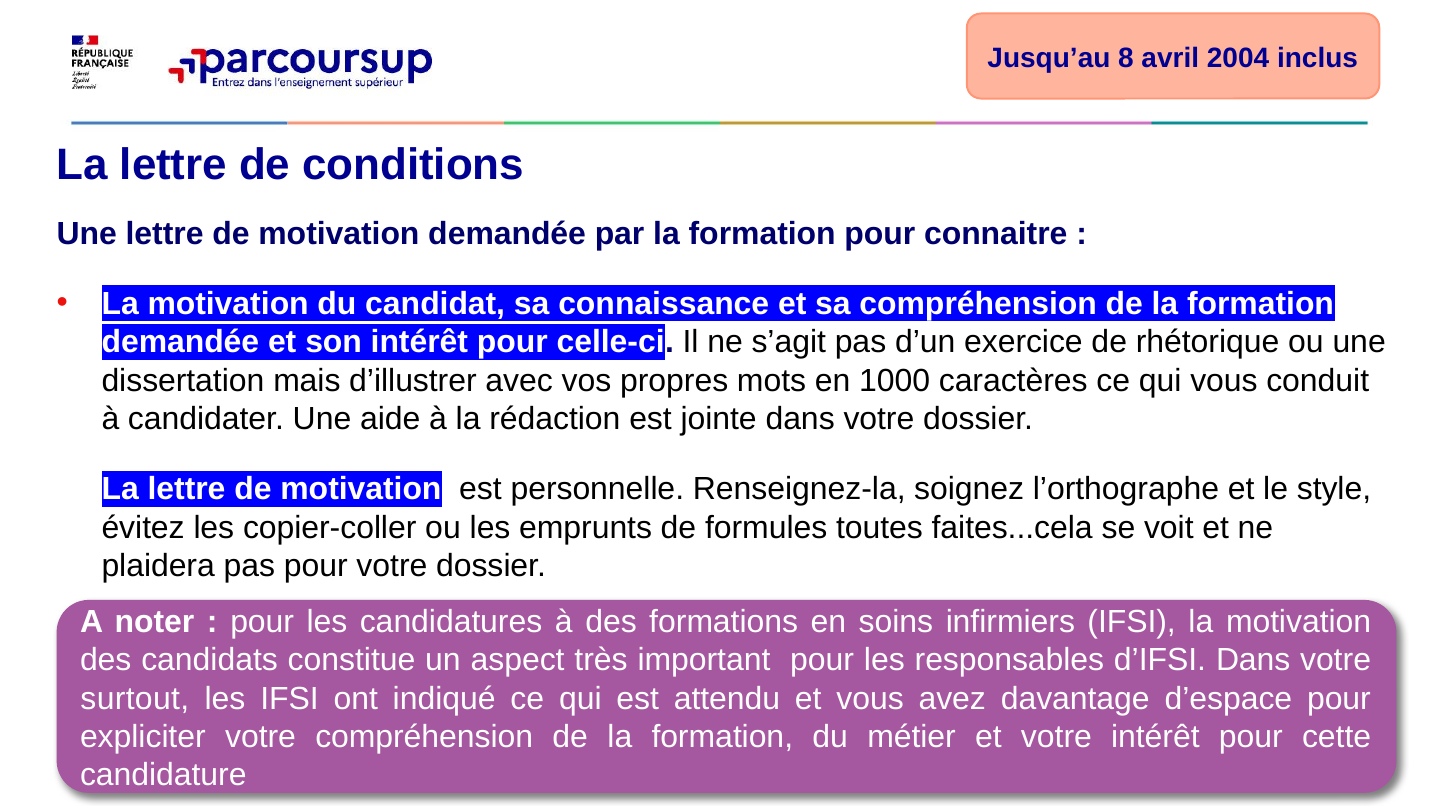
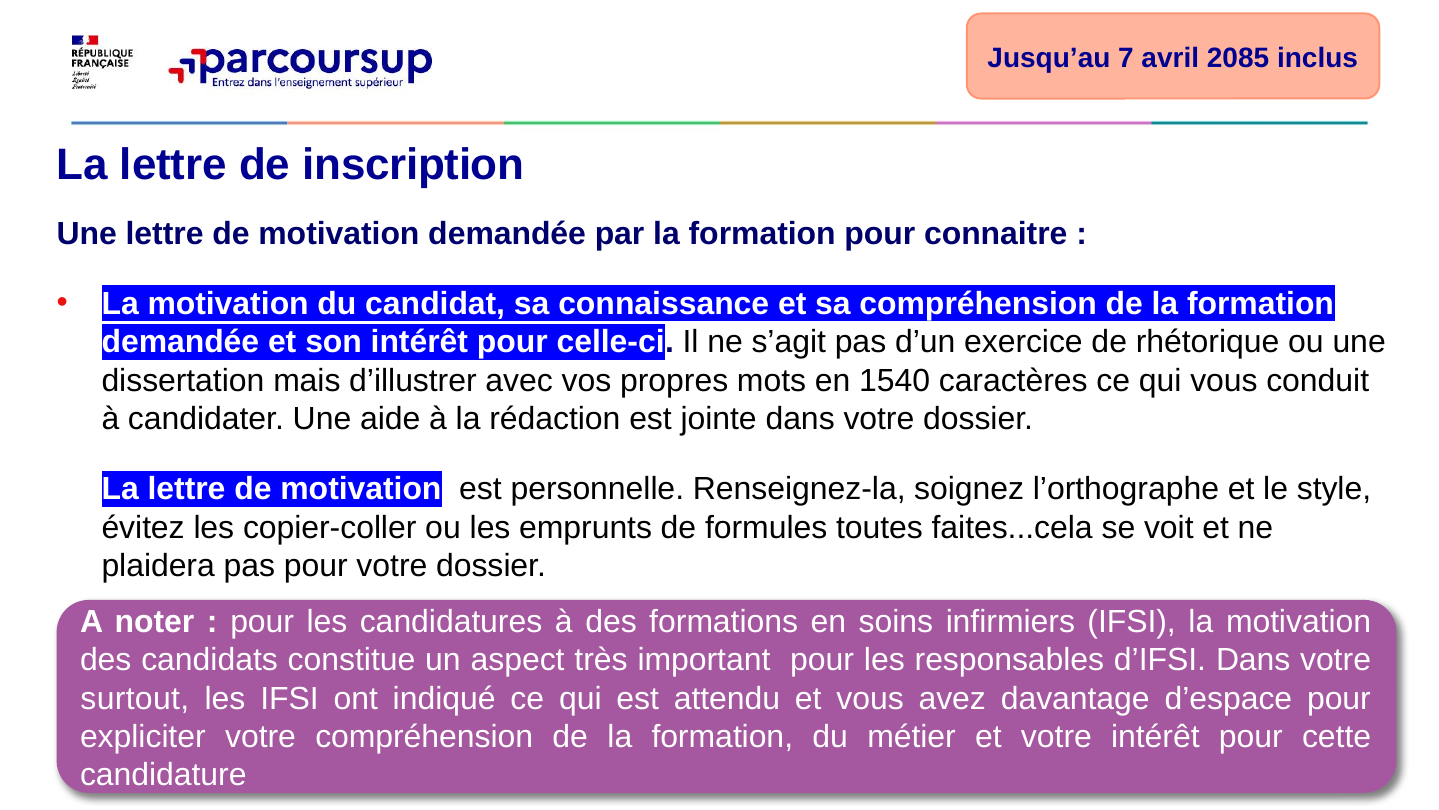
8: 8 -> 7
2004: 2004 -> 2085
conditions: conditions -> inscription
1000: 1000 -> 1540
